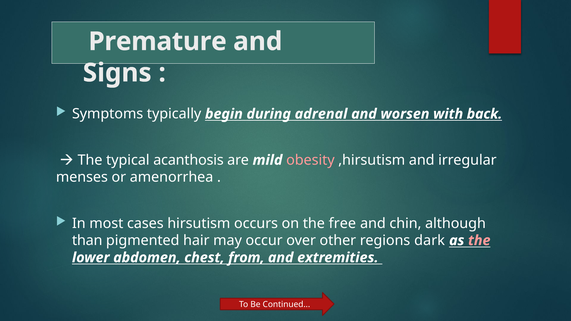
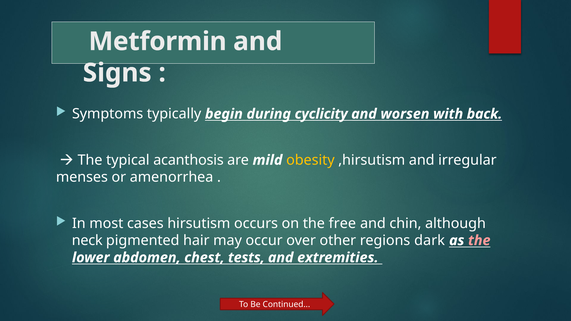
Premature: Premature -> Metformin
adrenal: adrenal -> cyclicity
obesity colour: pink -> yellow
than: than -> neck
from: from -> tests
